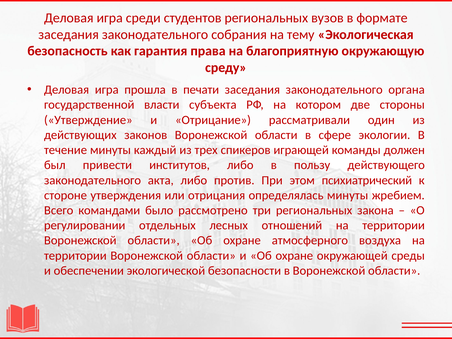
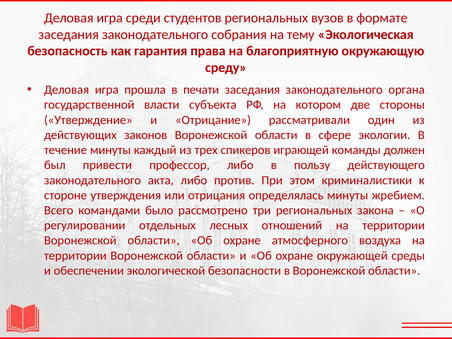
институтов: институтов -> профессор
психиатрический: психиатрический -> криминалистики
